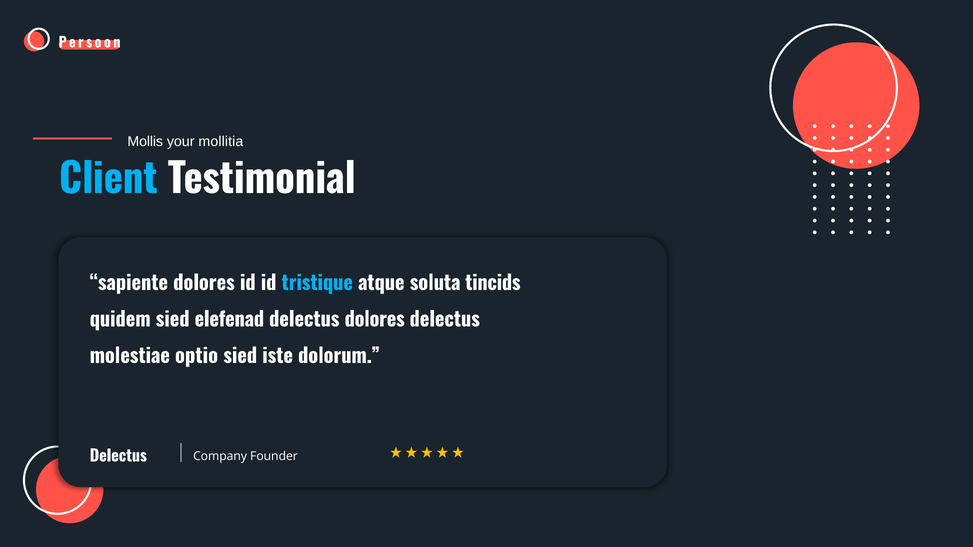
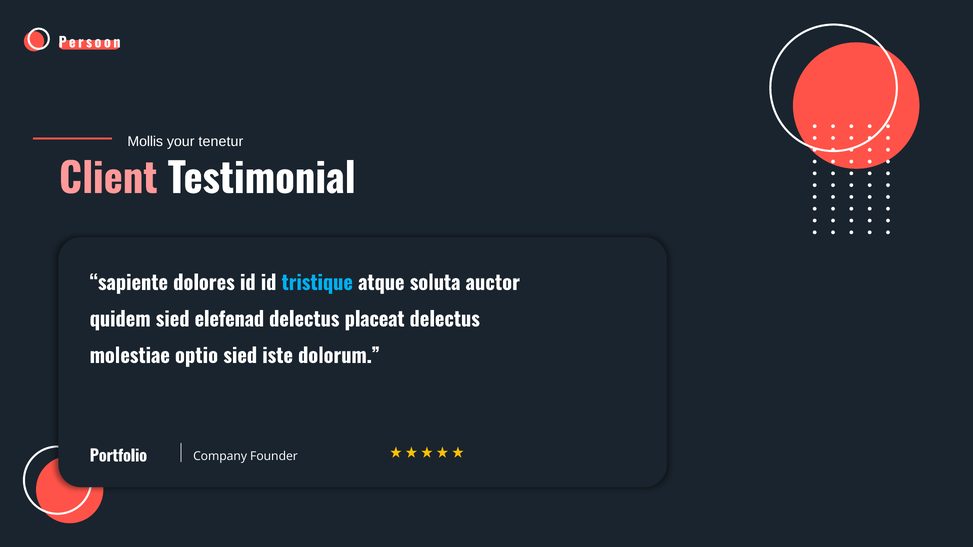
mollitia: mollitia -> tenetur
Client colour: light blue -> pink
tincids: tincids -> auctor
delectus dolores: dolores -> placeat
Delectus at (118, 456): Delectus -> Portfolio
